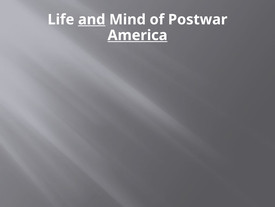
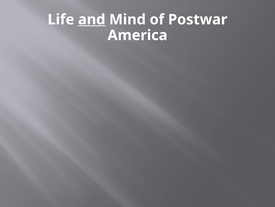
America underline: present -> none
